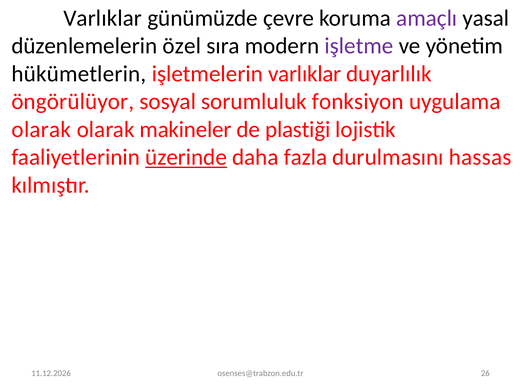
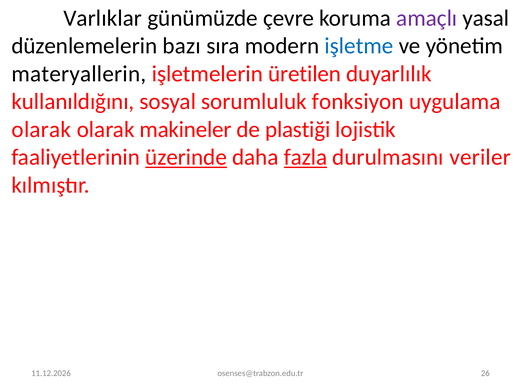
özel: özel -> bazı
işletme colour: purple -> blue
hükümetlerin: hükümetlerin -> materyallerin
işletmelerin varlıklar: varlıklar -> üretilen
öngörülüyor: öngörülüyor -> kullanıldığını
fazla underline: none -> present
hassas: hassas -> veriler
